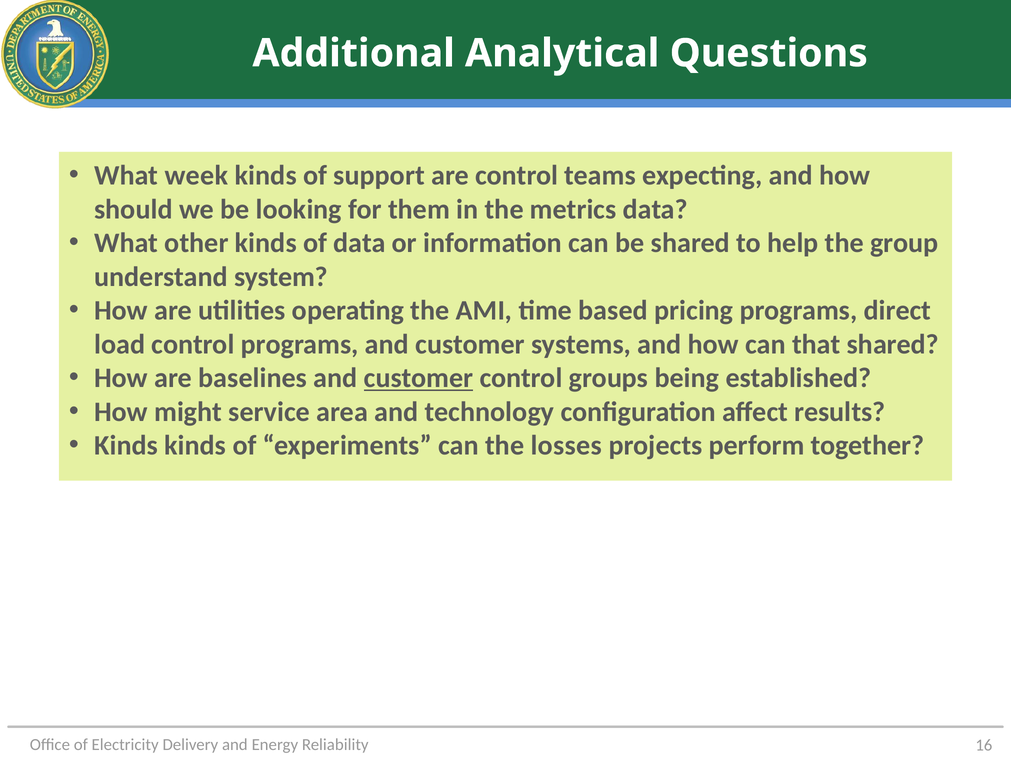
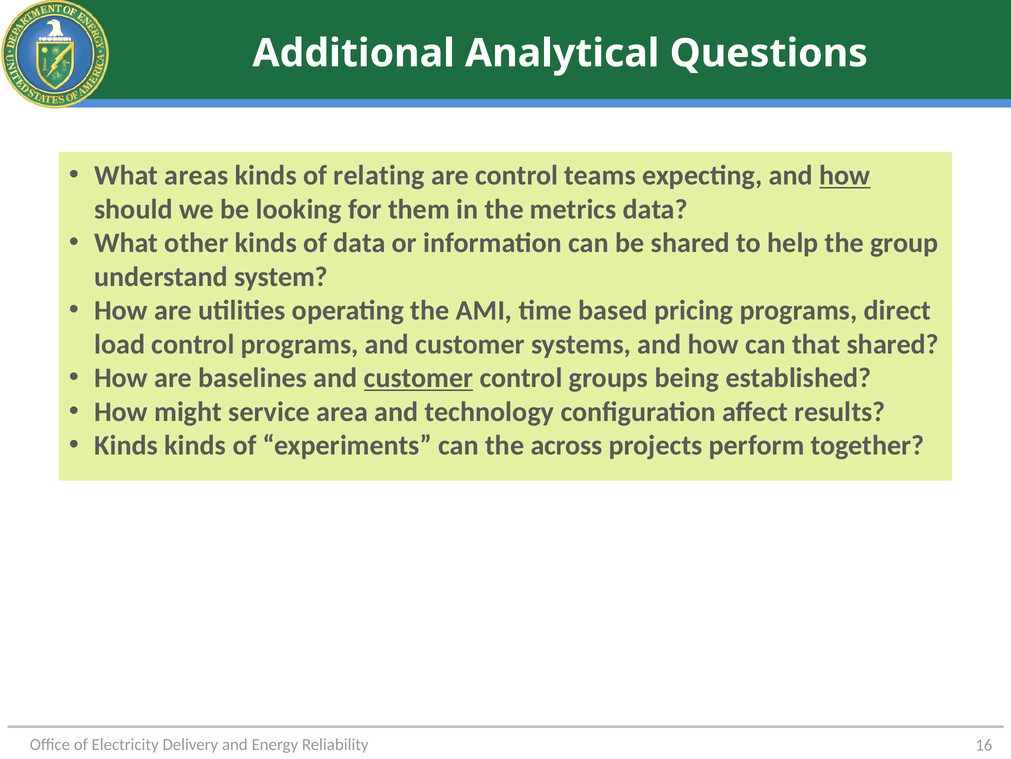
week: week -> areas
support: support -> relating
how at (845, 175) underline: none -> present
losses: losses -> across
